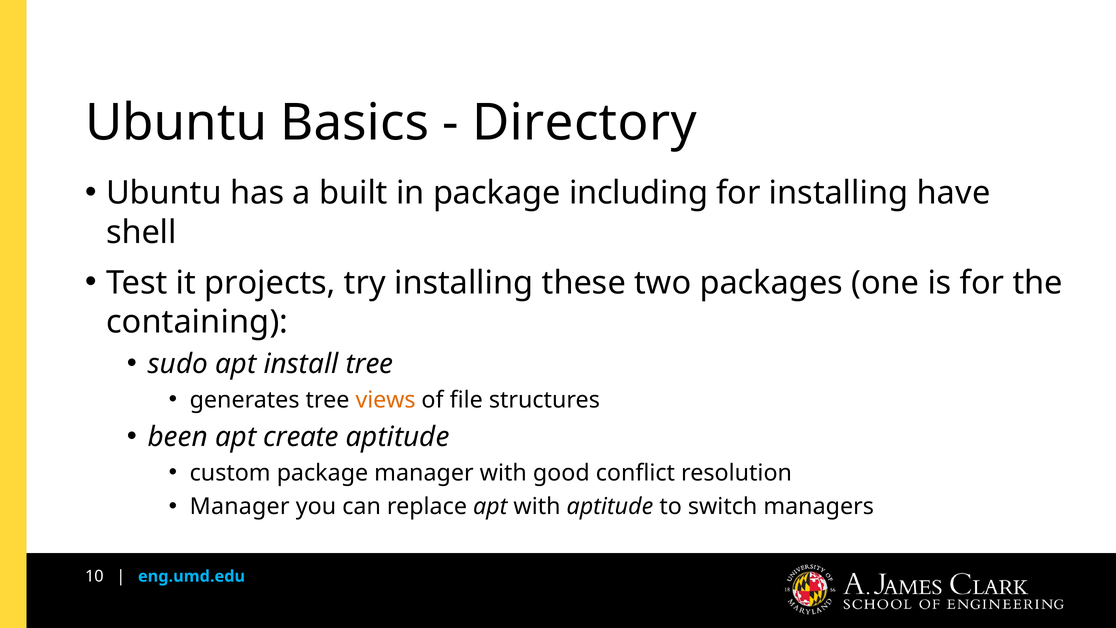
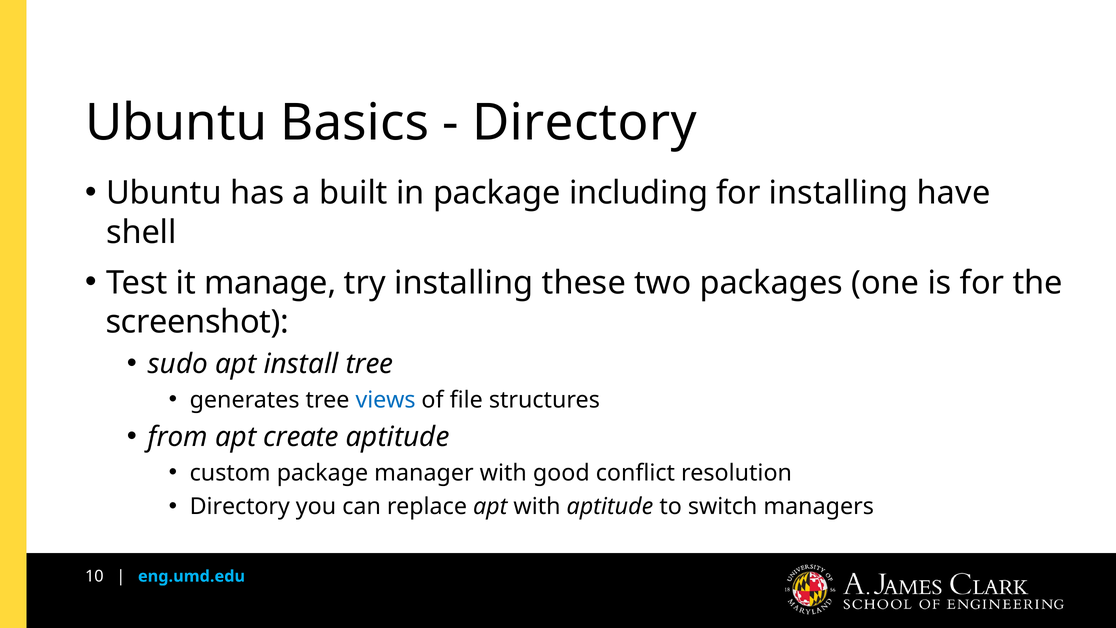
projects: projects -> manage
containing: containing -> screenshot
views colour: orange -> blue
been: been -> from
Manager at (240, 507): Manager -> Directory
